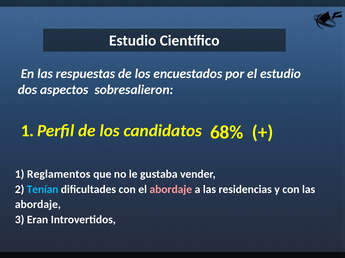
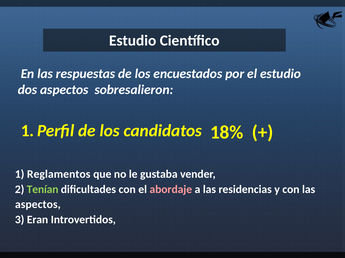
68%: 68% -> 18%
Tenían colour: light blue -> light green
abordaje at (38, 205): abordaje -> aspectos
